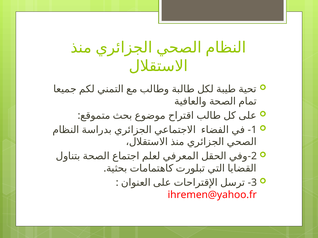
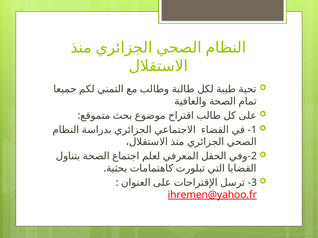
ihremen@yahoo.fr underline: none -> present
